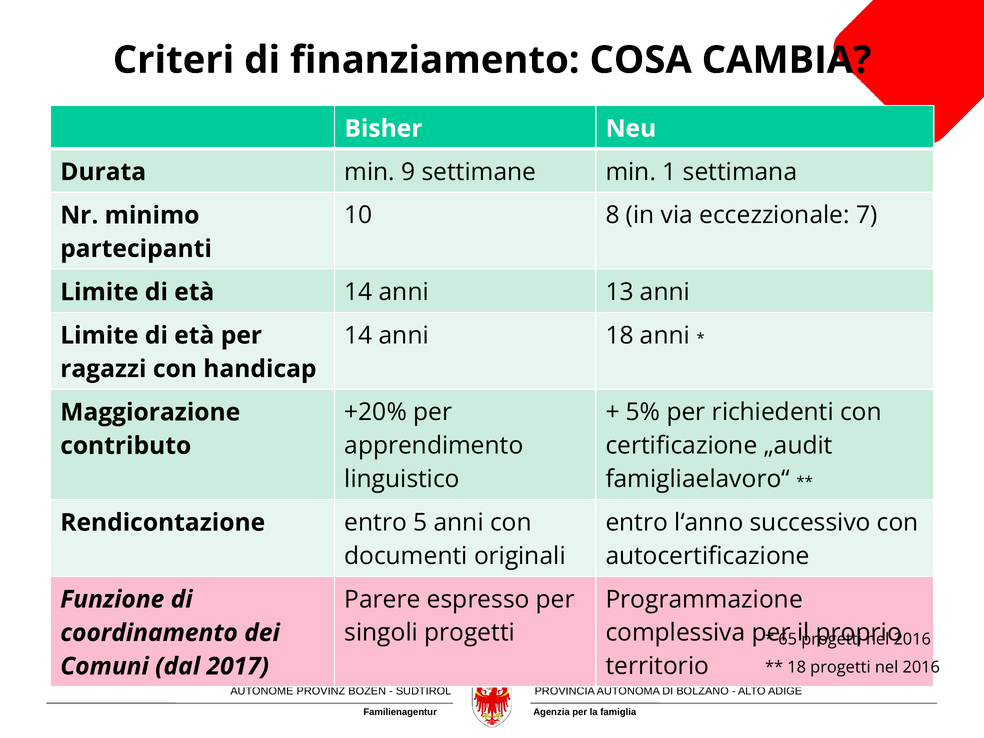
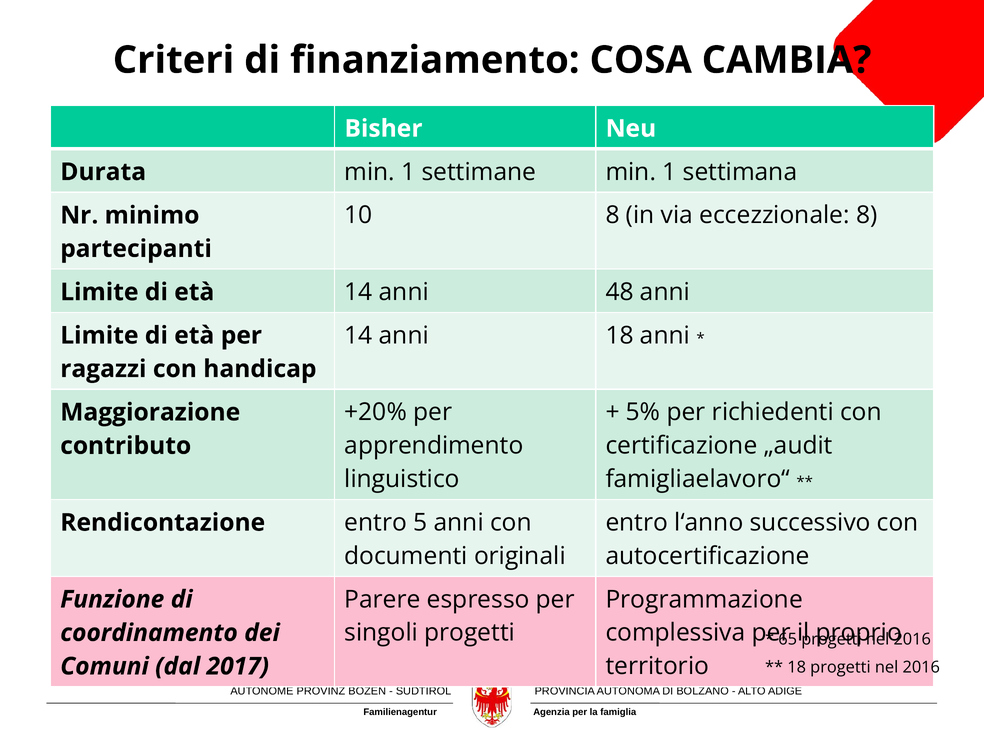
Durata min 9: 9 -> 1
eccezzionale 7: 7 -> 8
13: 13 -> 48
